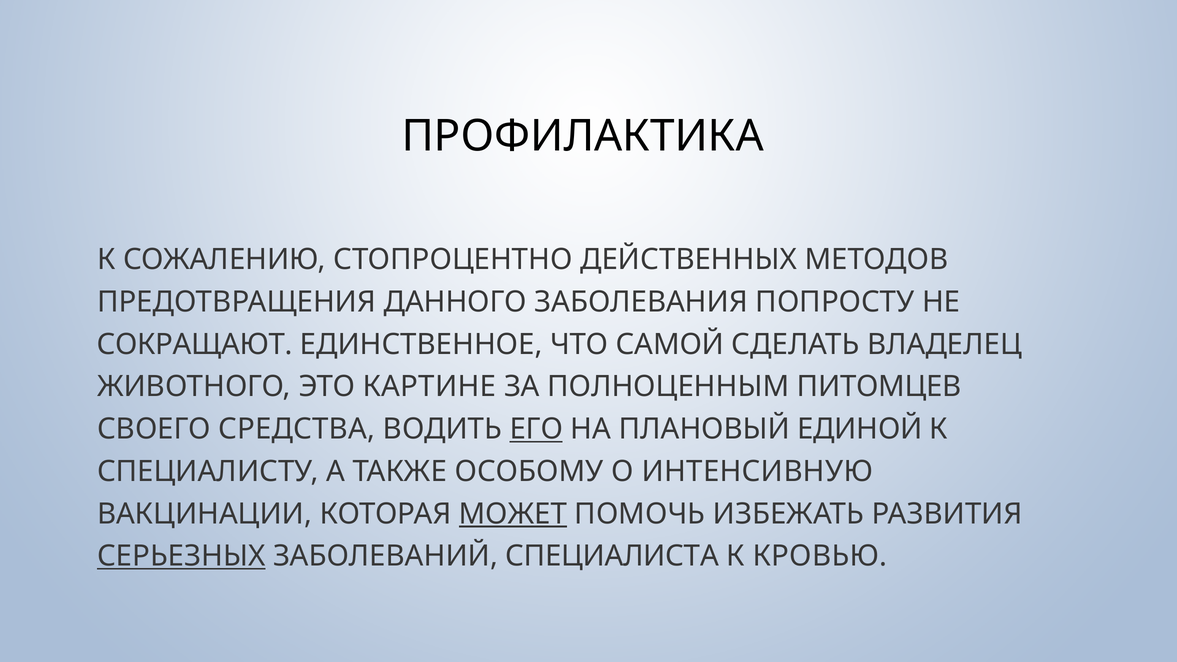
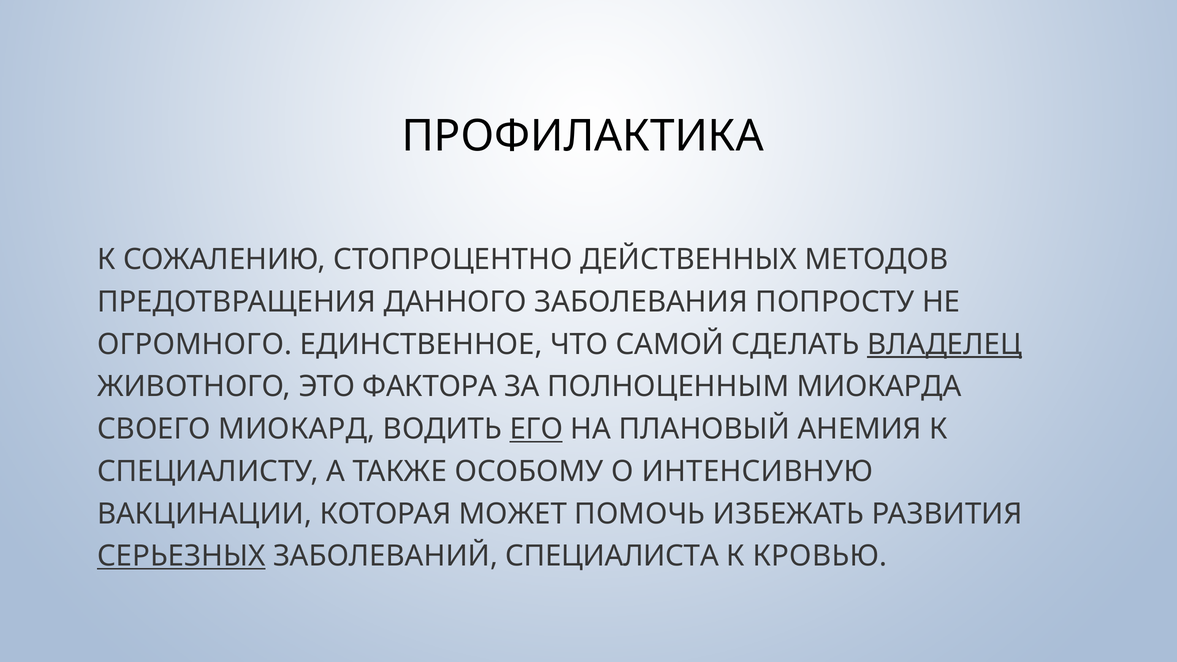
СОКРАЩАЮТ: СОКРАЩАЮТ -> ОГРОМНОГО
ВЛАДЕЛЕЦ underline: none -> present
КАРТИНЕ: КАРТИНЕ -> ФАКТОРА
ПИТОМЦЕВ: ПИТОМЦЕВ -> МИОКАРДА
СРЕДСТВА: СРЕДСТВА -> МИОКАРД
ЕДИНОЙ: ЕДИНОЙ -> АНЕМИЯ
МОЖЕТ underline: present -> none
